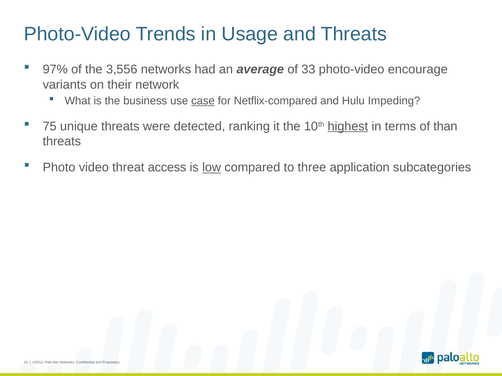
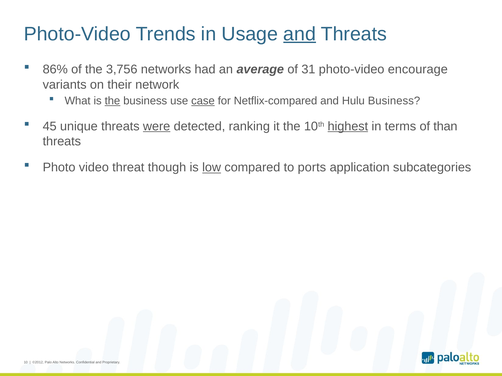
and at (300, 34) underline: none -> present
97%: 97% -> 86%
3,556: 3,556 -> 3,756
33: 33 -> 31
the at (112, 101) underline: none -> present
Hulu Impeding: Impeding -> Business
75: 75 -> 45
were underline: none -> present
access: access -> though
three: three -> ports
